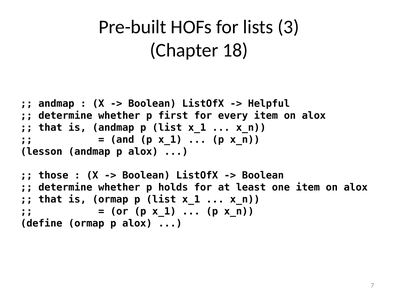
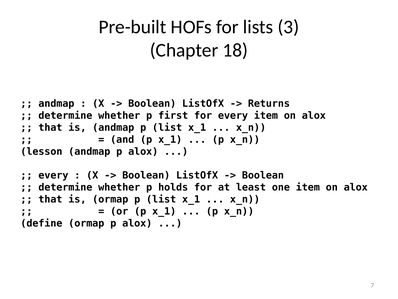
Helpful: Helpful -> Returns
those at (53, 175): those -> every
